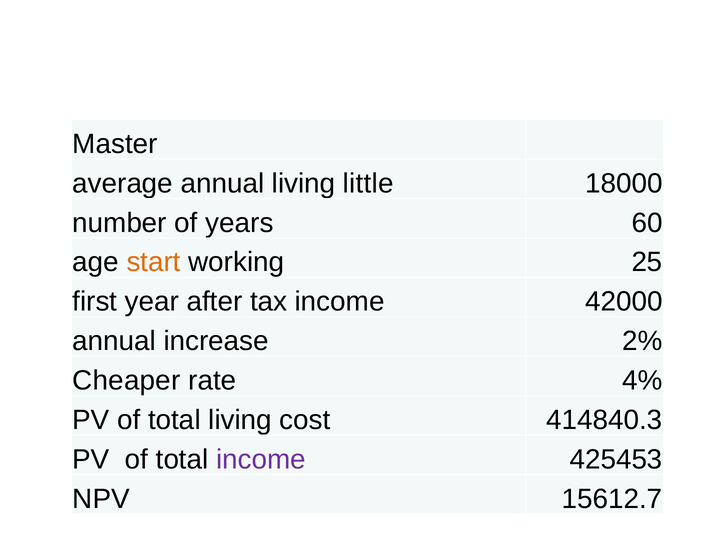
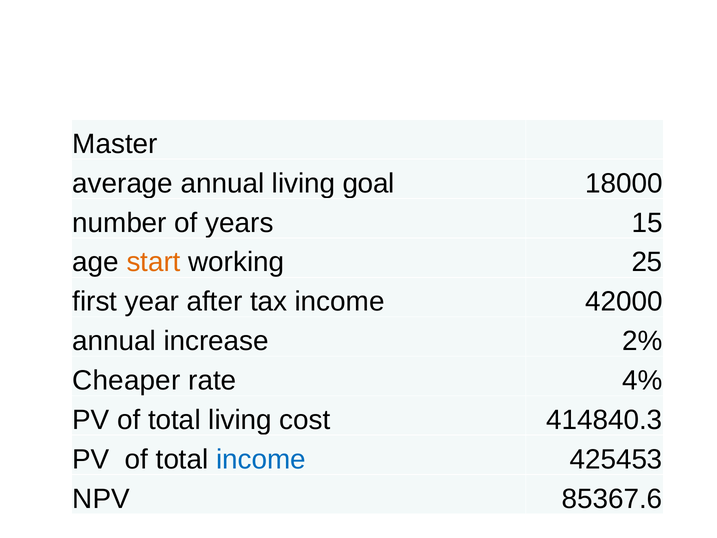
little: little -> goal
60: 60 -> 15
income at (261, 459) colour: purple -> blue
15612.7: 15612.7 -> 85367.6
